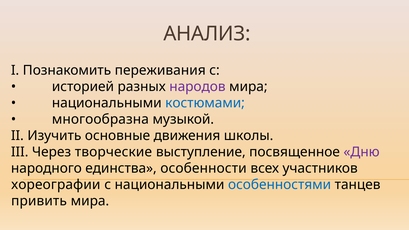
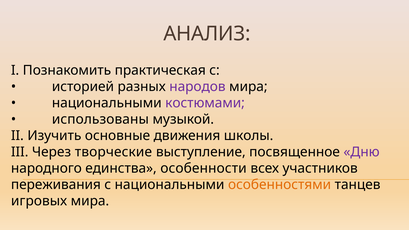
переживания: переживания -> практическая
костюмами colour: blue -> purple
многообразна: многообразна -> использованы
хореографии: хореографии -> переживания
особенностями colour: blue -> orange
привить: привить -> игровых
